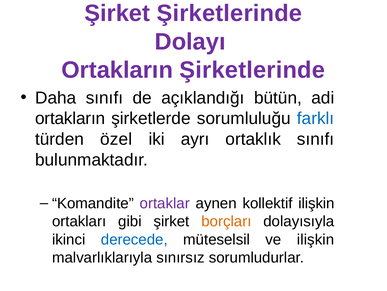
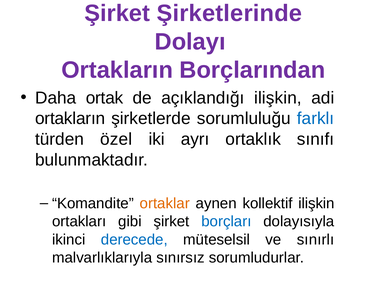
Ortakların Şirketlerinde: Şirketlerinde -> Borçlarından
Daha sınıfı: sınıfı -> ortak
açıklandığı bütün: bütün -> ilişkin
ortaklar colour: purple -> orange
borçları colour: orange -> blue
ve ilişkin: ilişkin -> sınırlı
